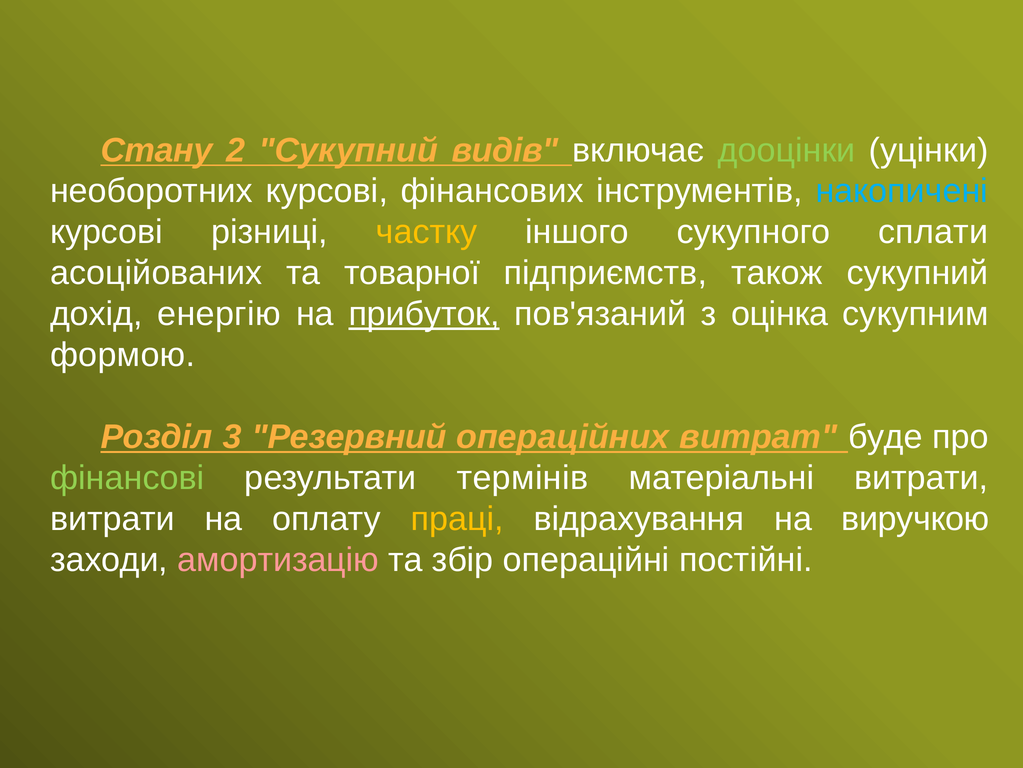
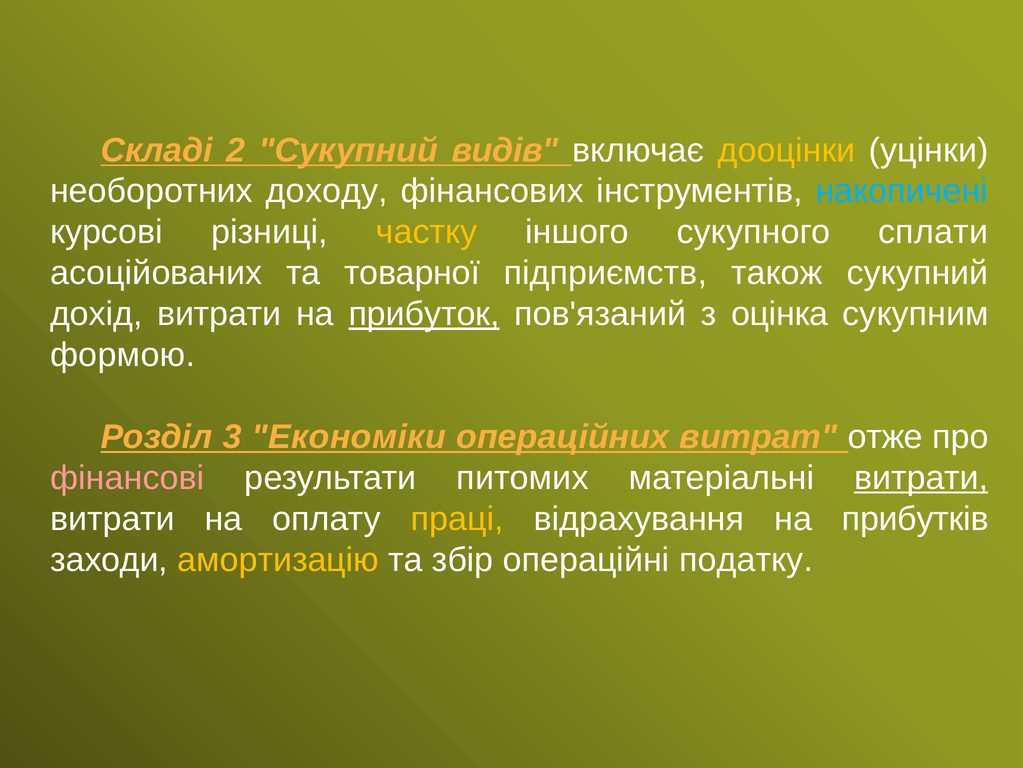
Стану: Стану -> Складі
дооцінки colour: light green -> yellow
необоротних курсові: курсові -> доходу
дохід енергію: енергію -> витрати
Резервний: Резервний -> Економіки
буде: буде -> отже
фінансові colour: light green -> pink
термінів: термінів -> питомих
витрати at (921, 477) underline: none -> present
виручкою: виручкою -> прибутків
амортизацію colour: pink -> yellow
постійні: постійні -> податку
